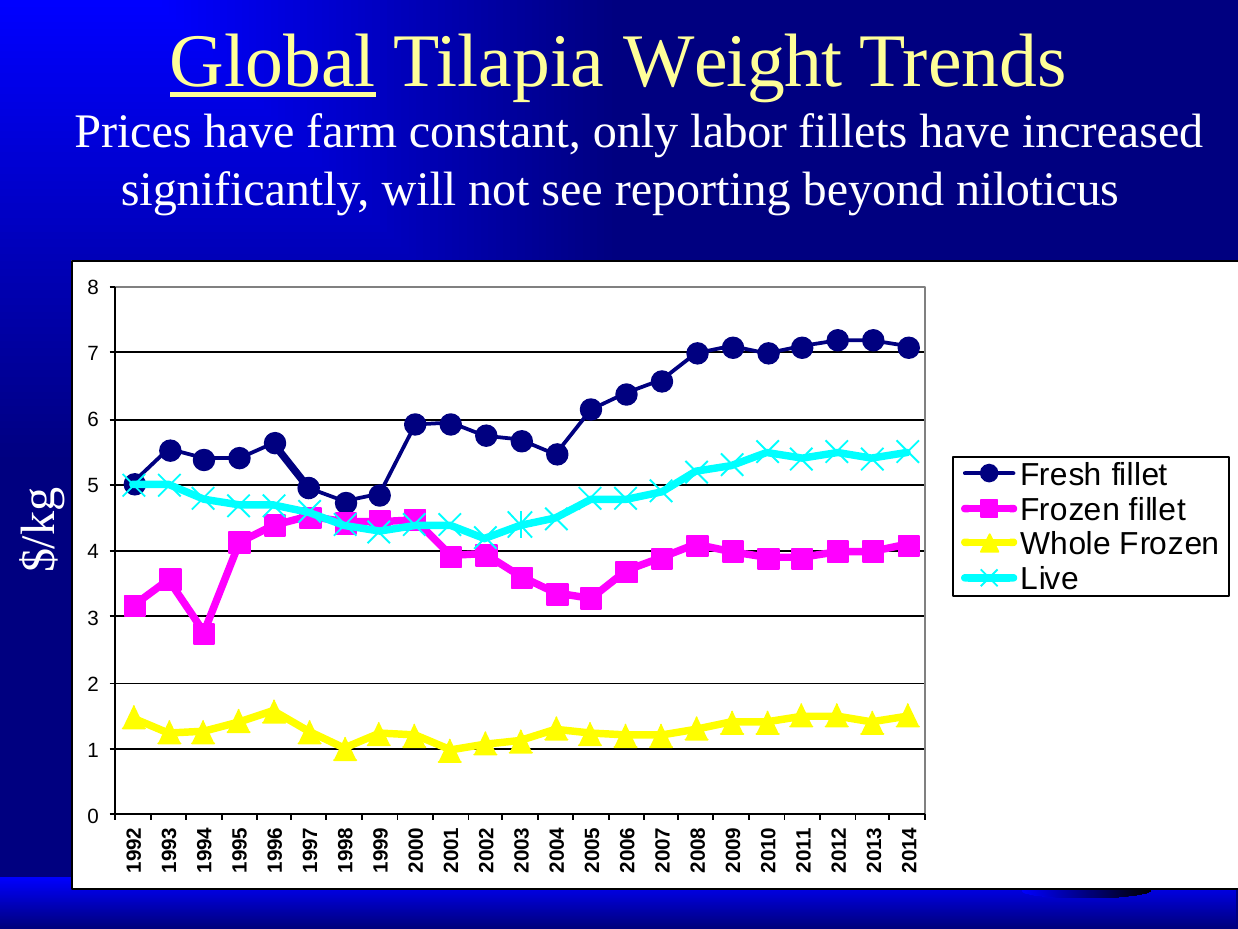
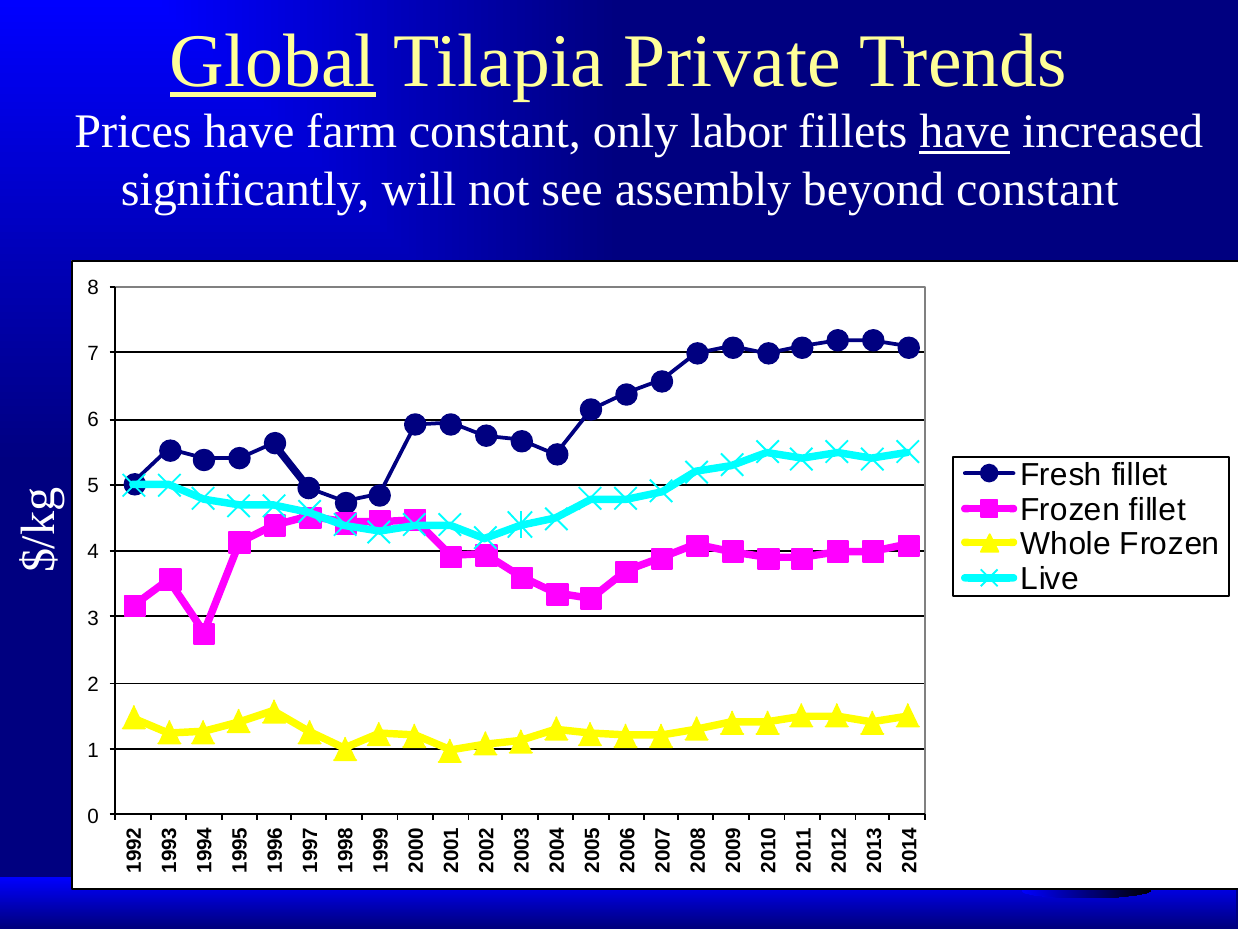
Weight: Weight -> Private
have at (965, 131) underline: none -> present
reporting: reporting -> assembly
beyond niloticus: niloticus -> constant
